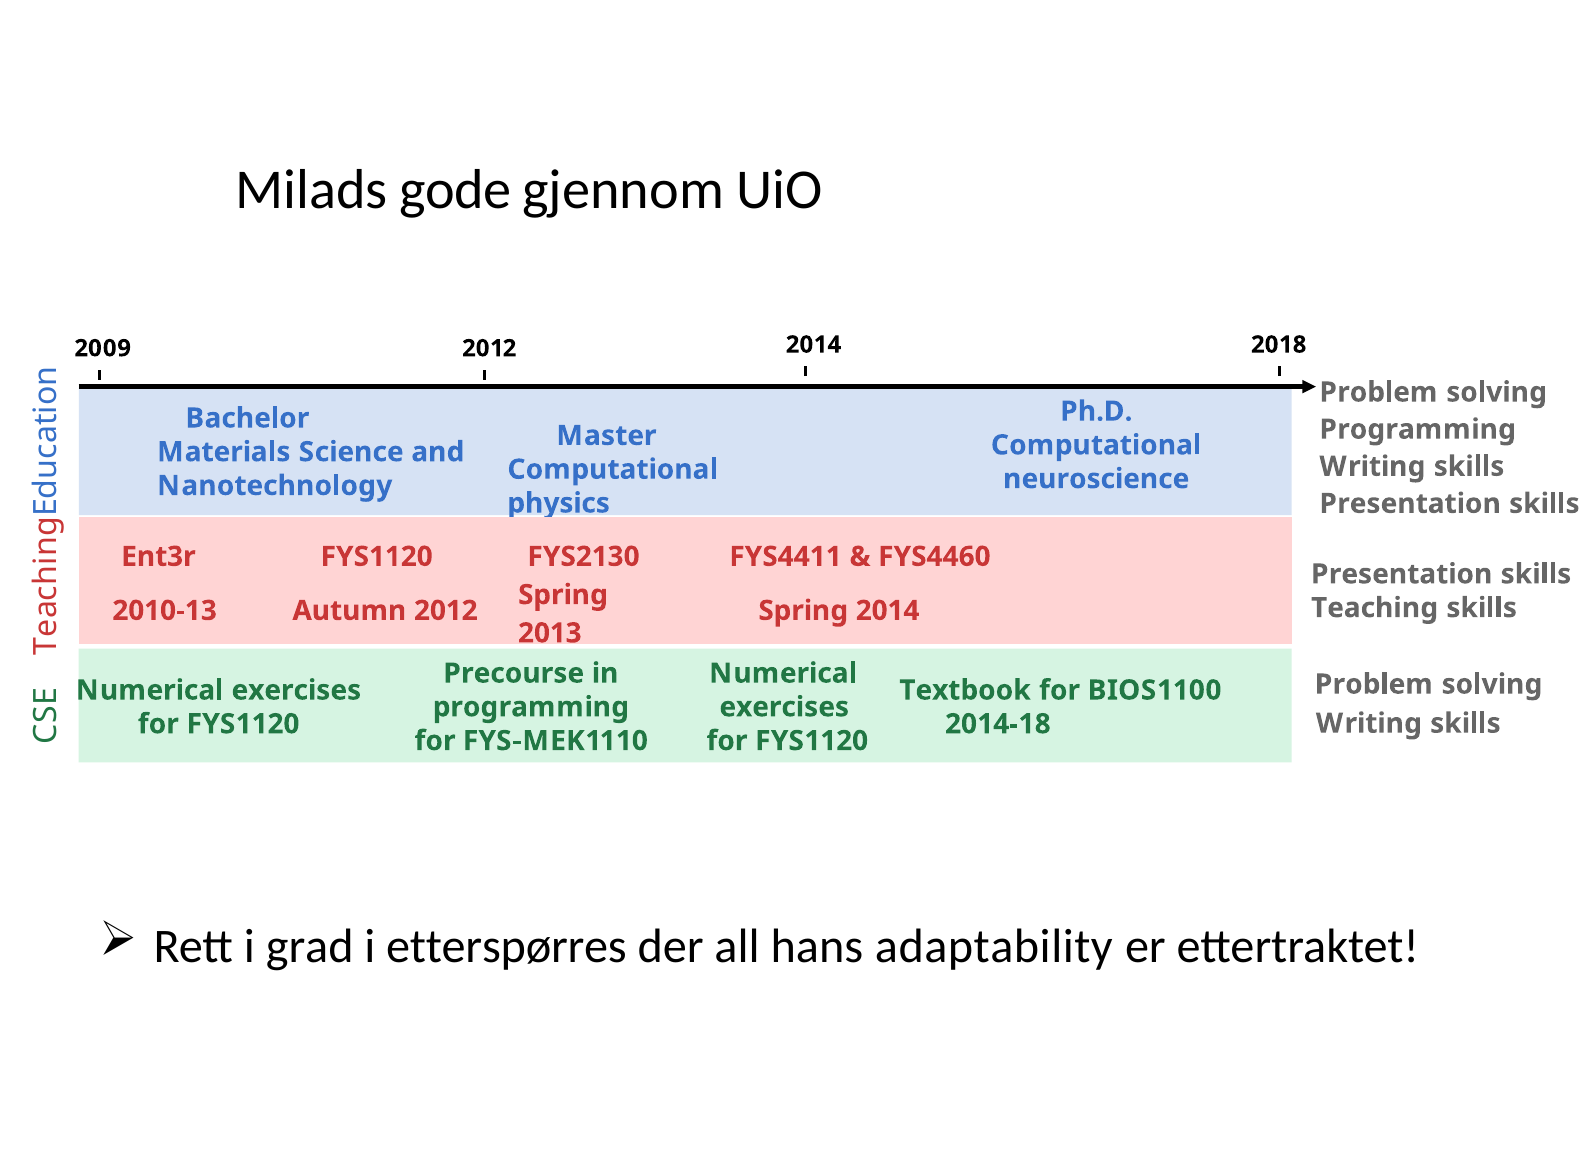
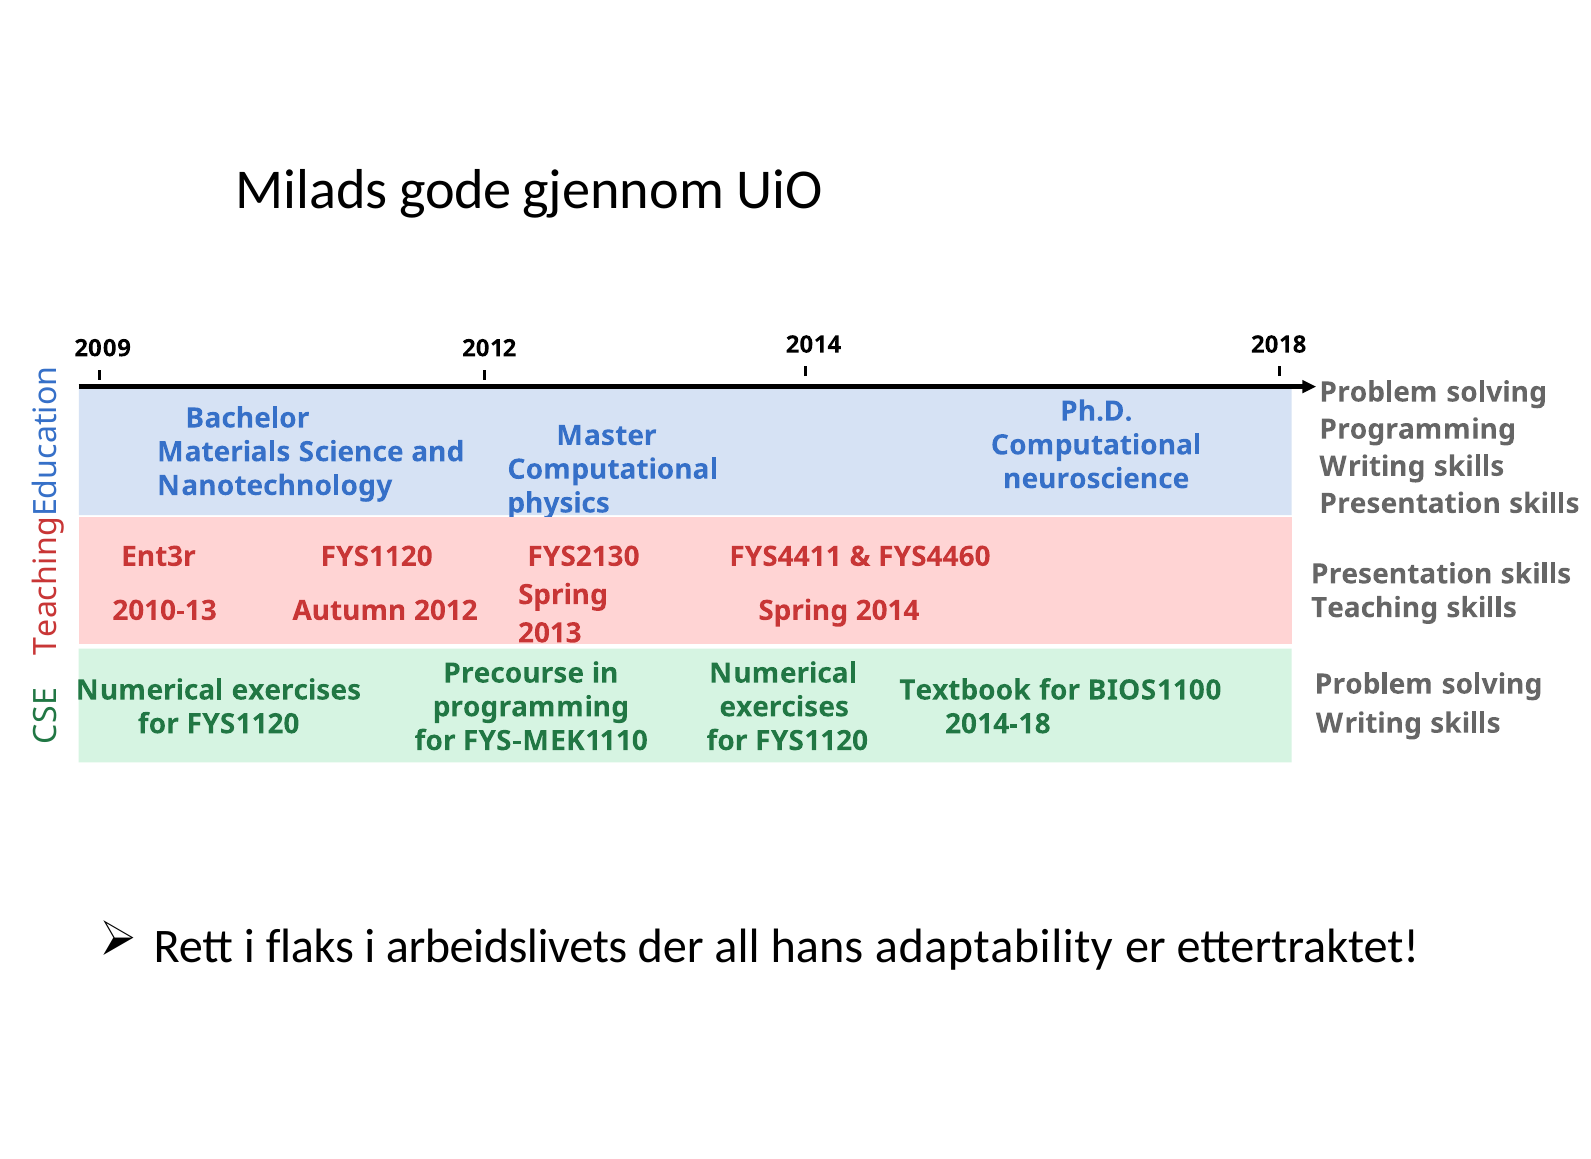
grad: grad -> flaks
etterspørres: etterspørres -> arbeidslivets
